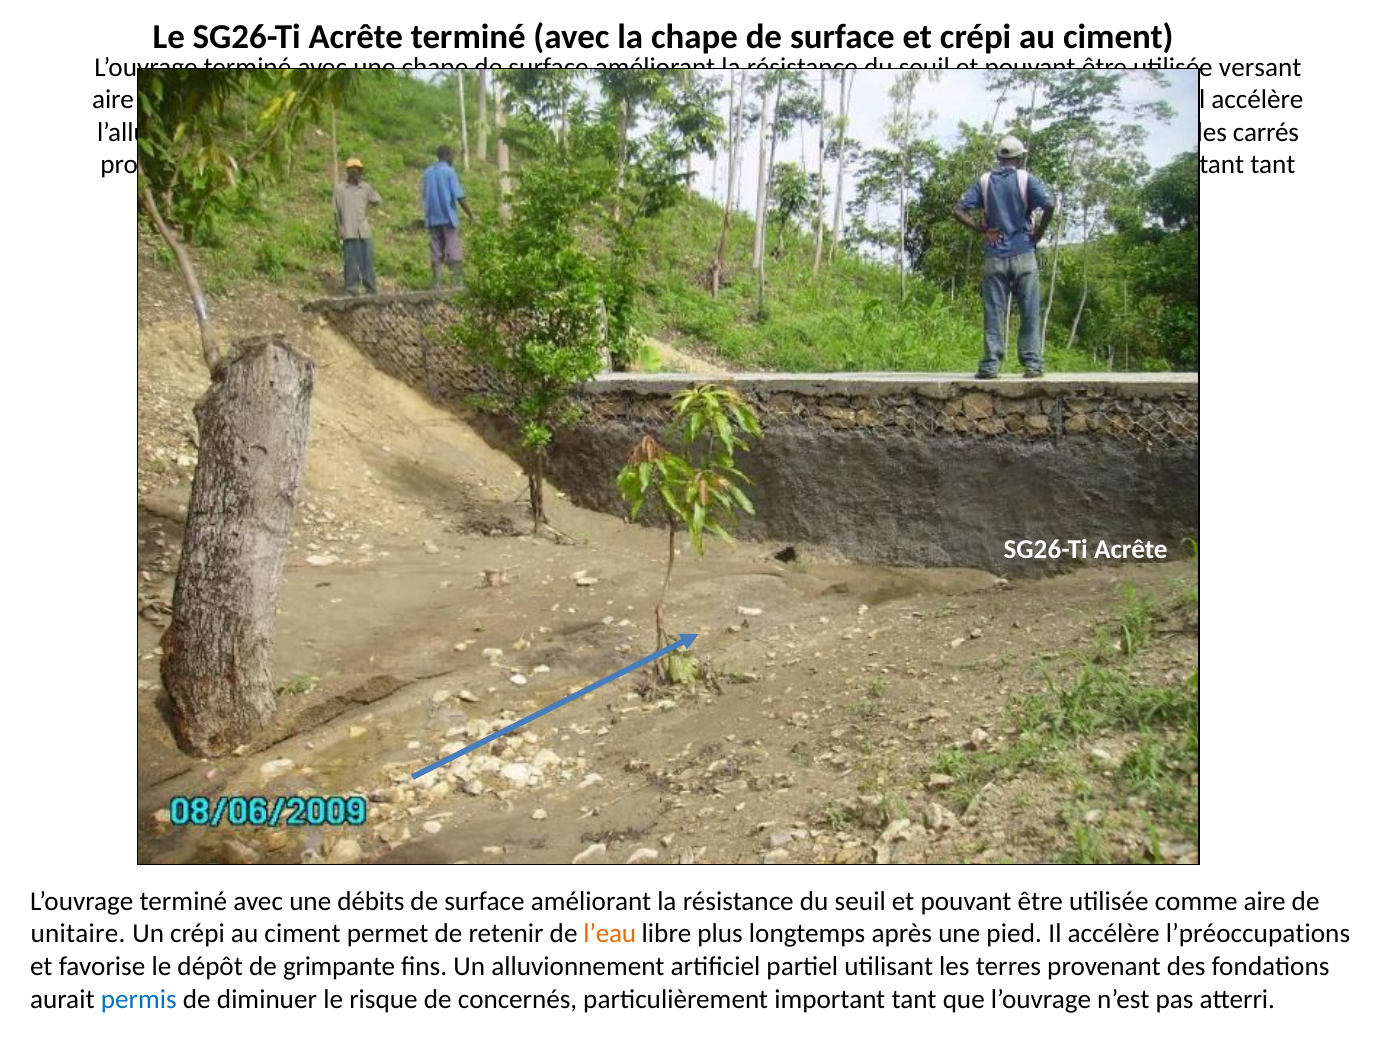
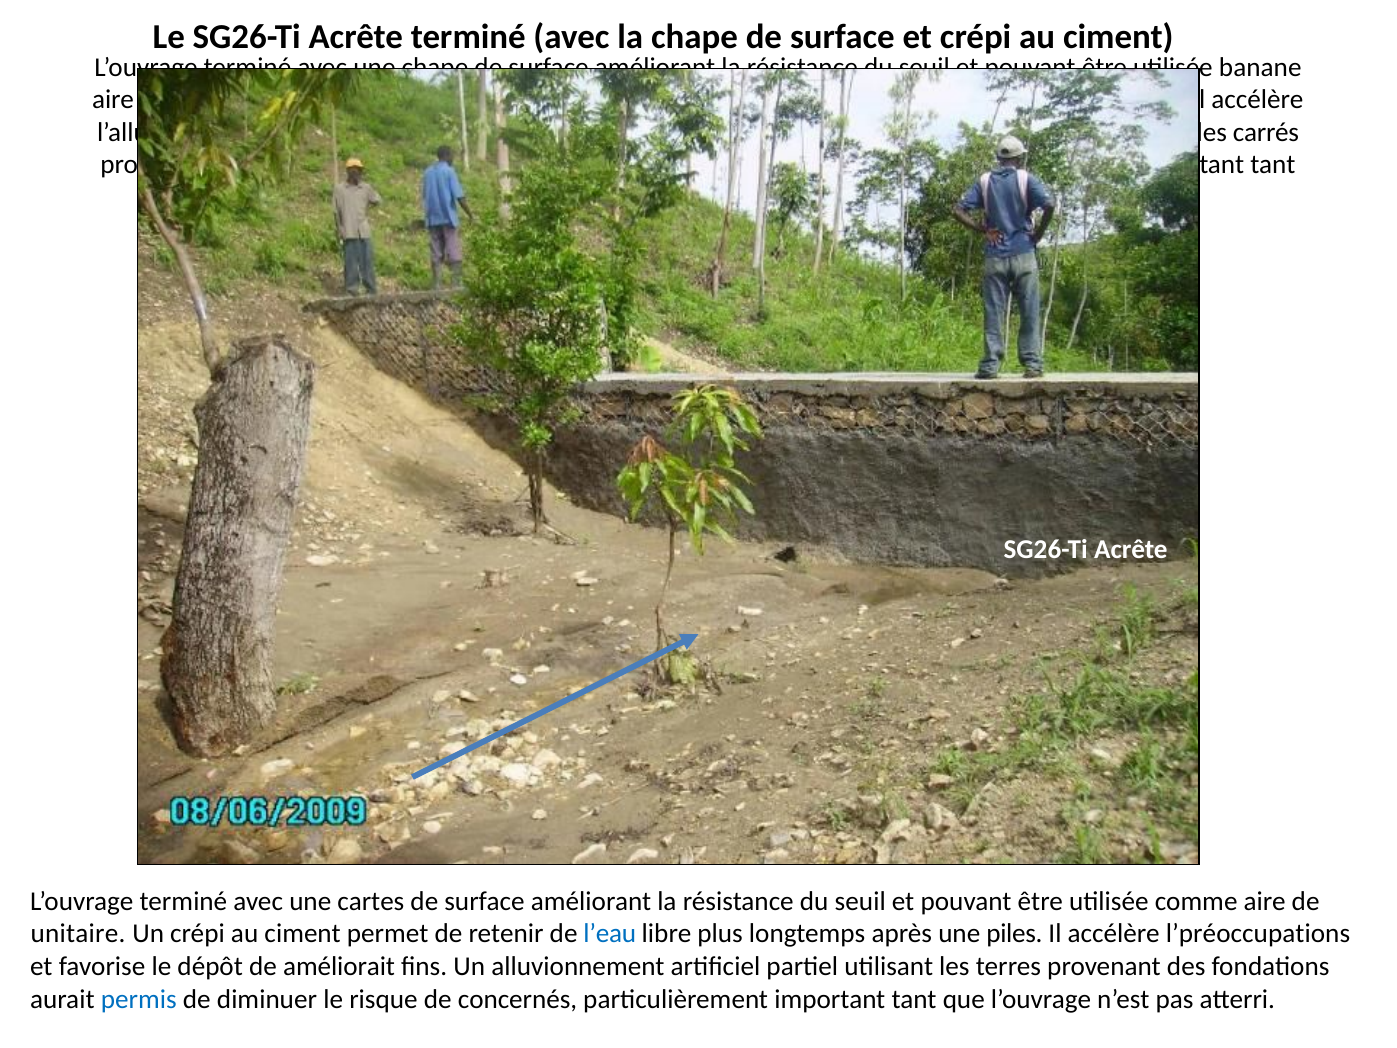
versant: versant -> banane
débits: débits -> cartes
l’eau at (610, 934) colour: orange -> blue
pied: pied -> piles
grimpante: grimpante -> améliorait
